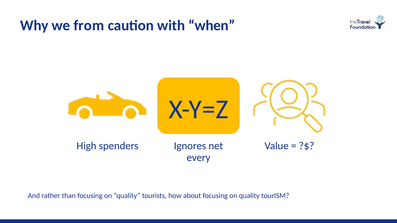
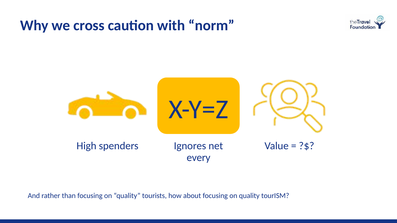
from: from -> cross
when: when -> norm
